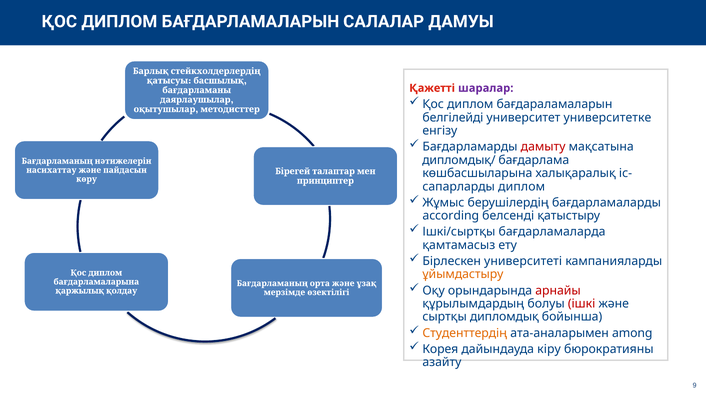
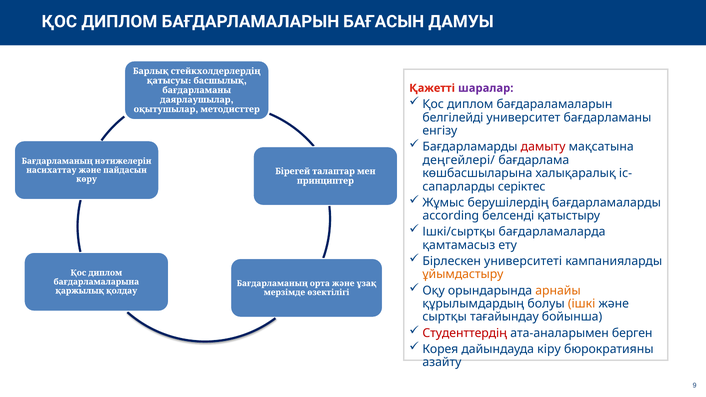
САЛАЛАР: САЛАЛАР -> БАҒАСЫН
университет университетке: университетке -> бағдарламаны
дипломдық/: дипломдық/ -> деңгейлері/
диплом at (522, 187): диплом -> серіктес
арнайы colour: red -> orange
ішкі colour: red -> orange
дипломдық: дипломдық -> тағайындау
Студенттердің colour: orange -> red
among: among -> берген
